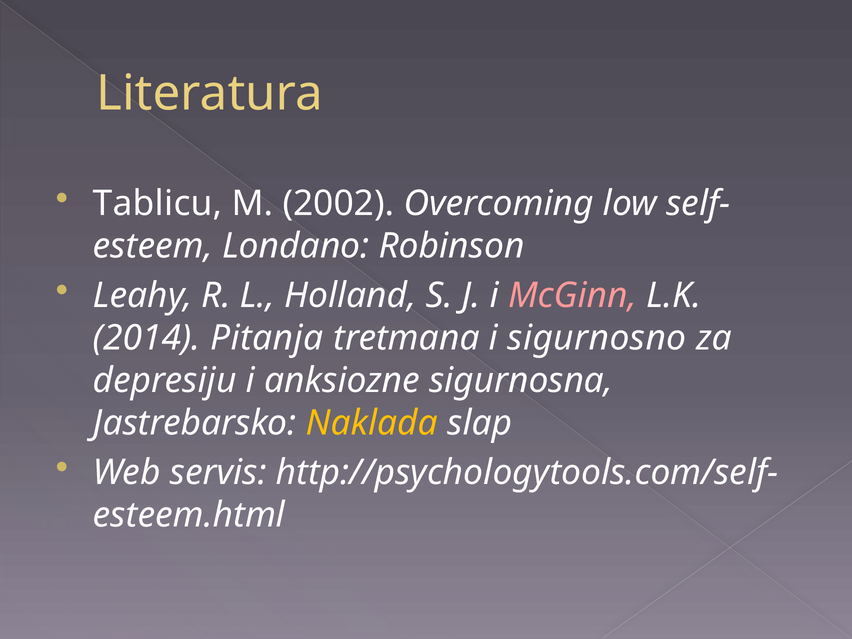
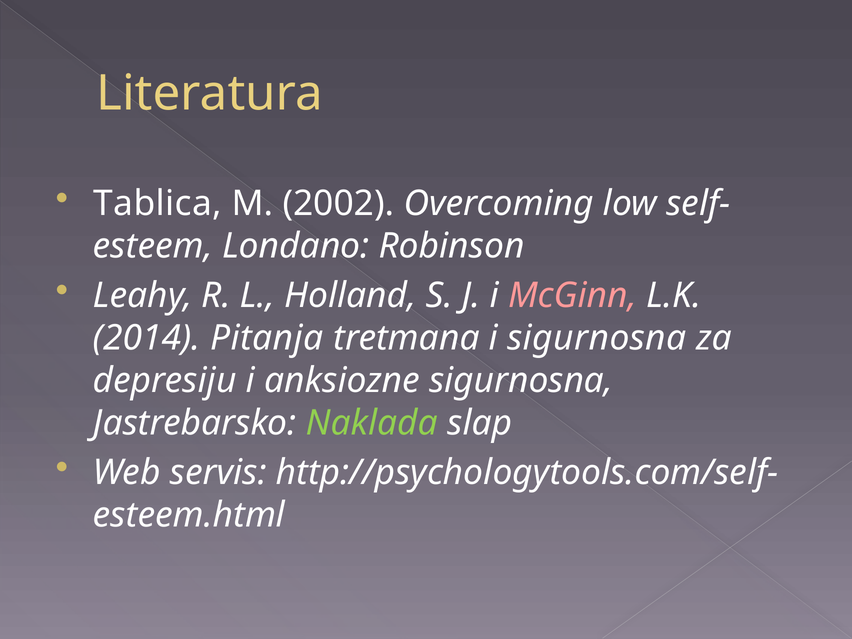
Tablicu: Tablicu -> Tablica
i sigurnosno: sigurnosno -> sigurnosna
Naklada colour: yellow -> light green
